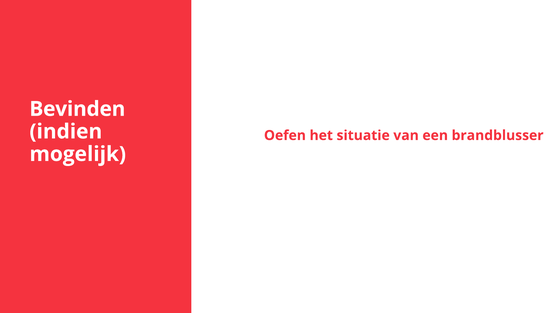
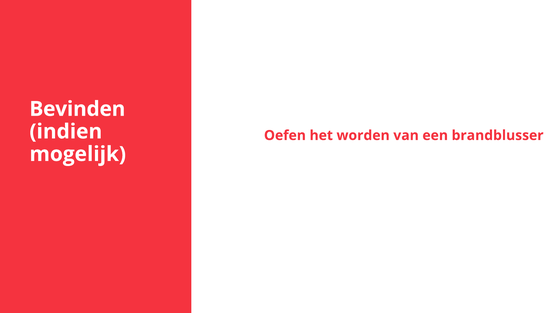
situatie: situatie -> worden
